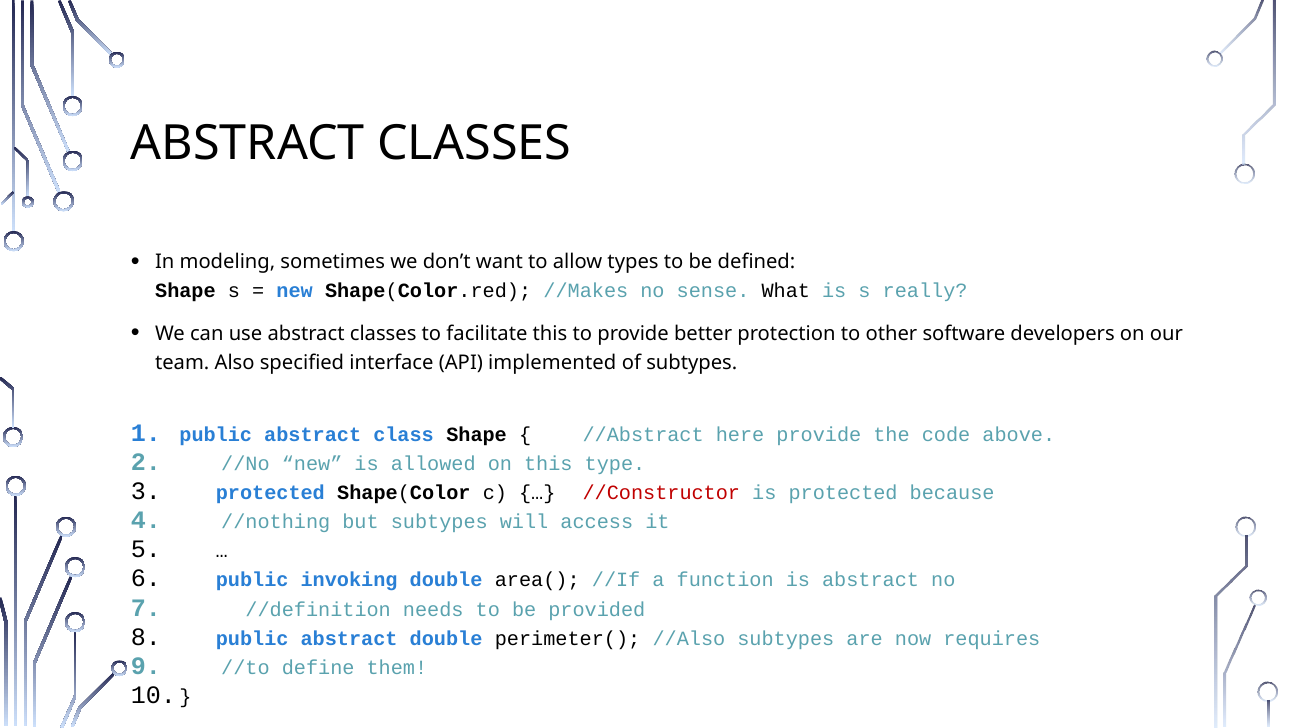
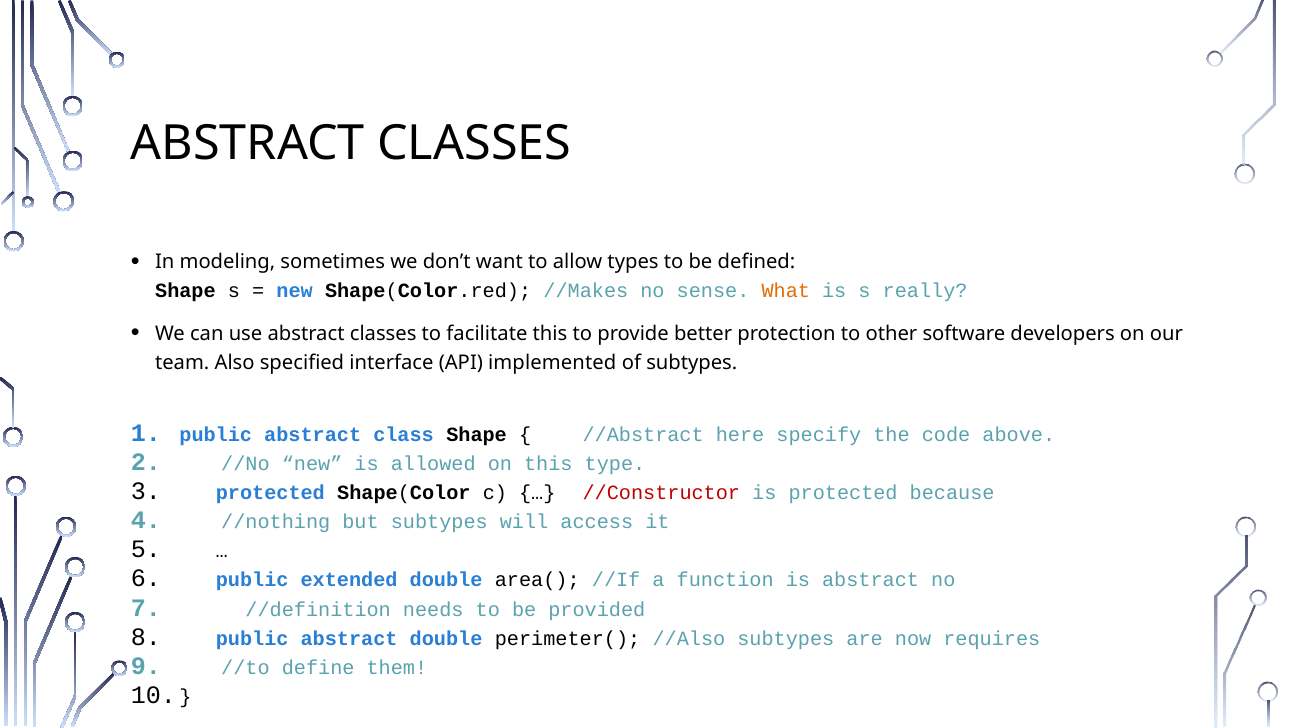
What colour: black -> orange
here provide: provide -> specify
invoking: invoking -> extended
